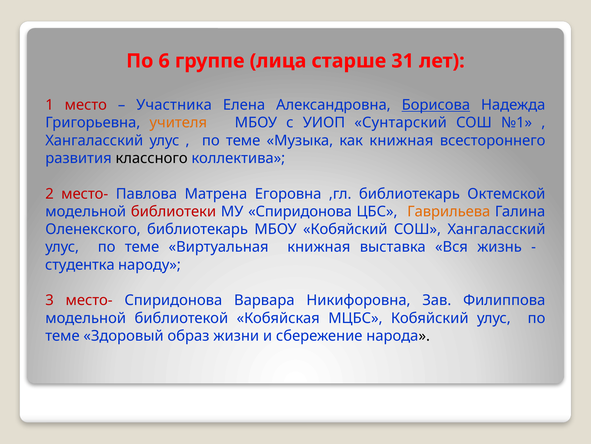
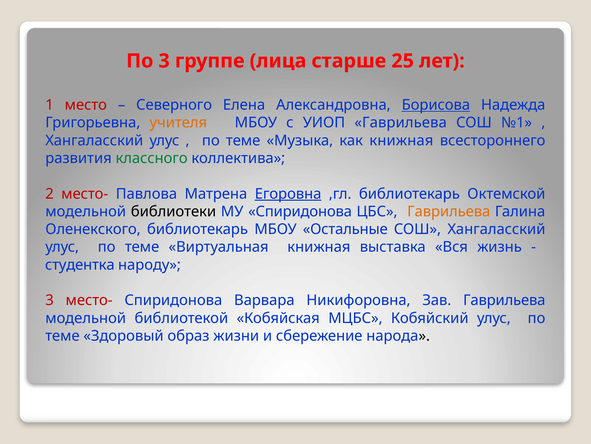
По 6: 6 -> 3
31: 31 -> 25
Участника: Участника -> Северного
УИОП Сунтарский: Сунтарский -> Гаврильева
классного colour: black -> green
Егоровна underline: none -> present
библиотеки colour: red -> black
МБОУ Кобяйский: Кобяйский -> Остальные
Зав Филиппова: Филиппова -> Гаврильева
